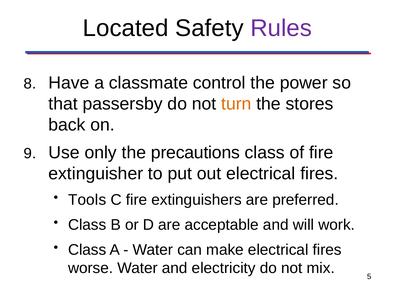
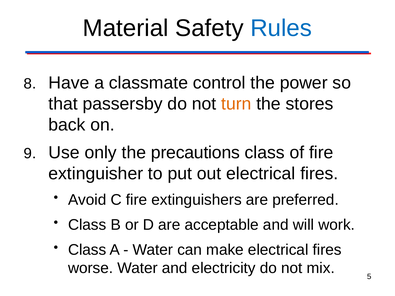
Located: Located -> Material
Rules colour: purple -> blue
Tools: Tools -> Avoid
